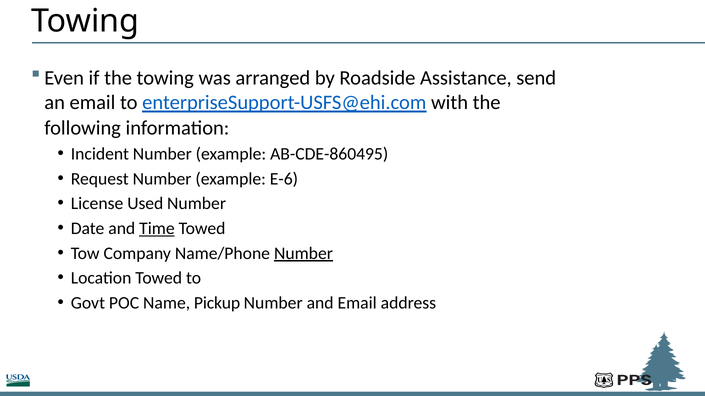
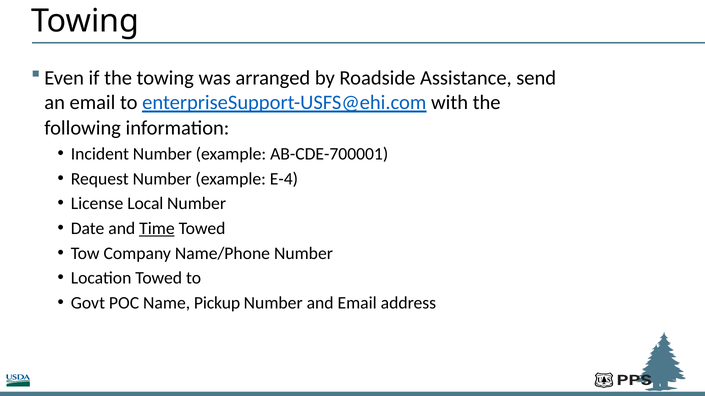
AB-CDE-860495: AB-CDE-860495 -> AB-CDE-700001
E-6: E-6 -> E-4
Used: Used -> Local
Number at (303, 254) underline: present -> none
